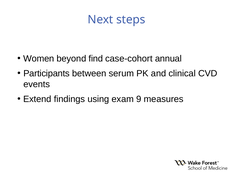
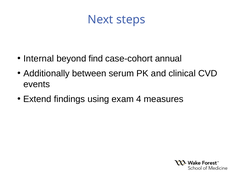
Women: Women -> Internal
Participants: Participants -> Additionally
9: 9 -> 4
